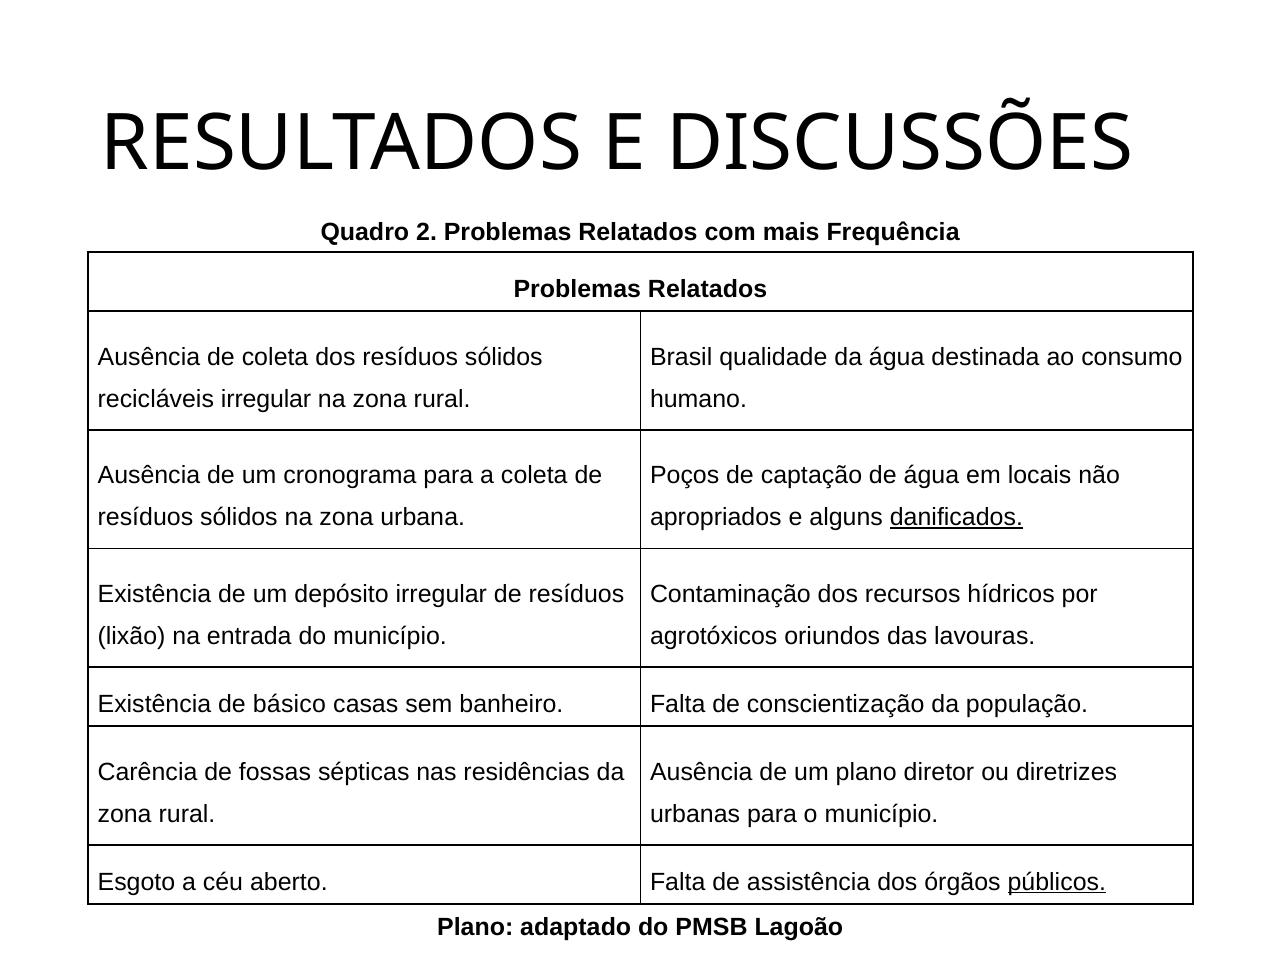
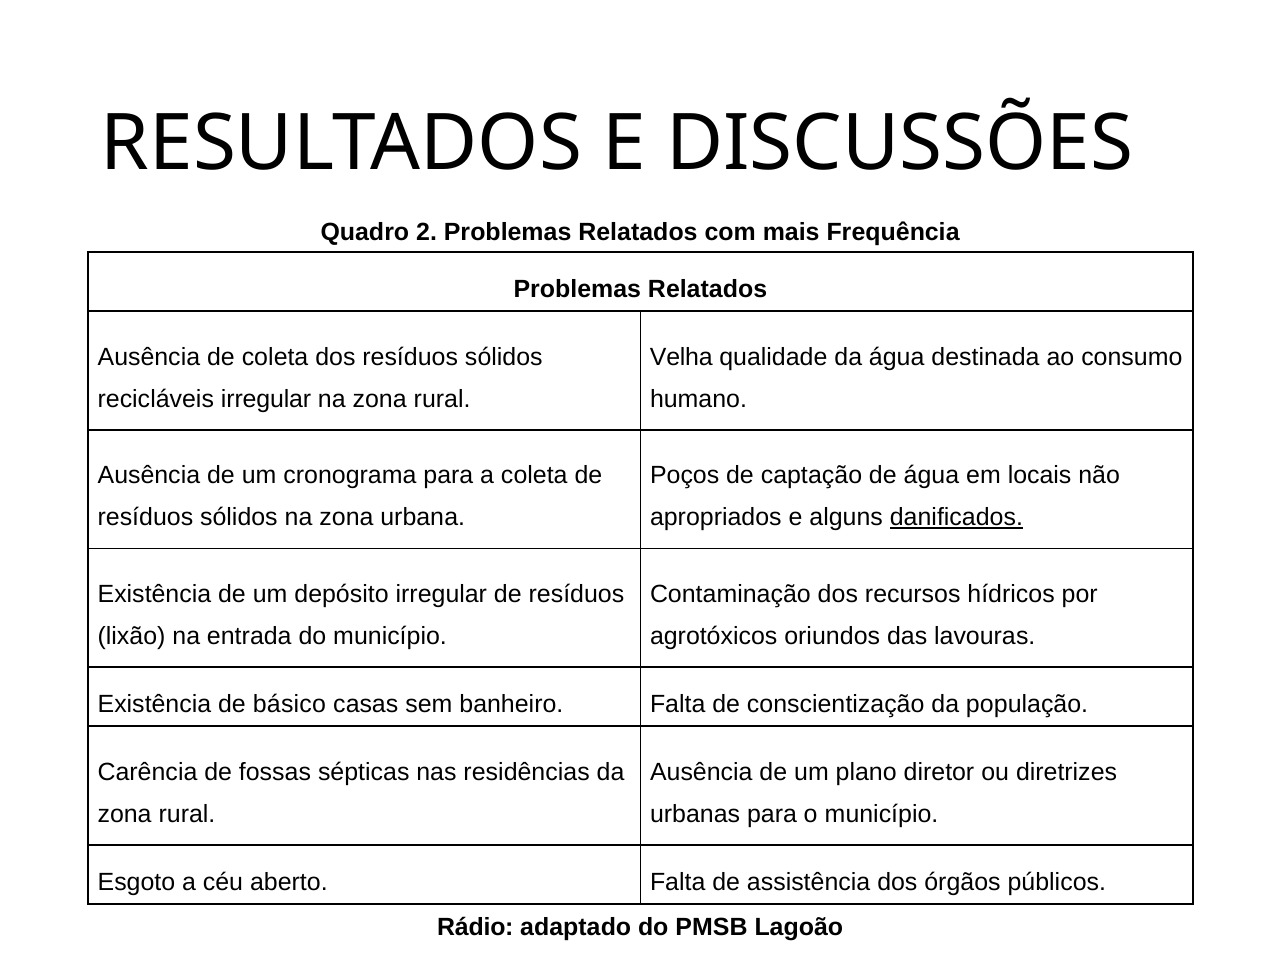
Brasil: Brasil -> Velha
públicos underline: present -> none
Plano at (475, 928): Plano -> Rádio
